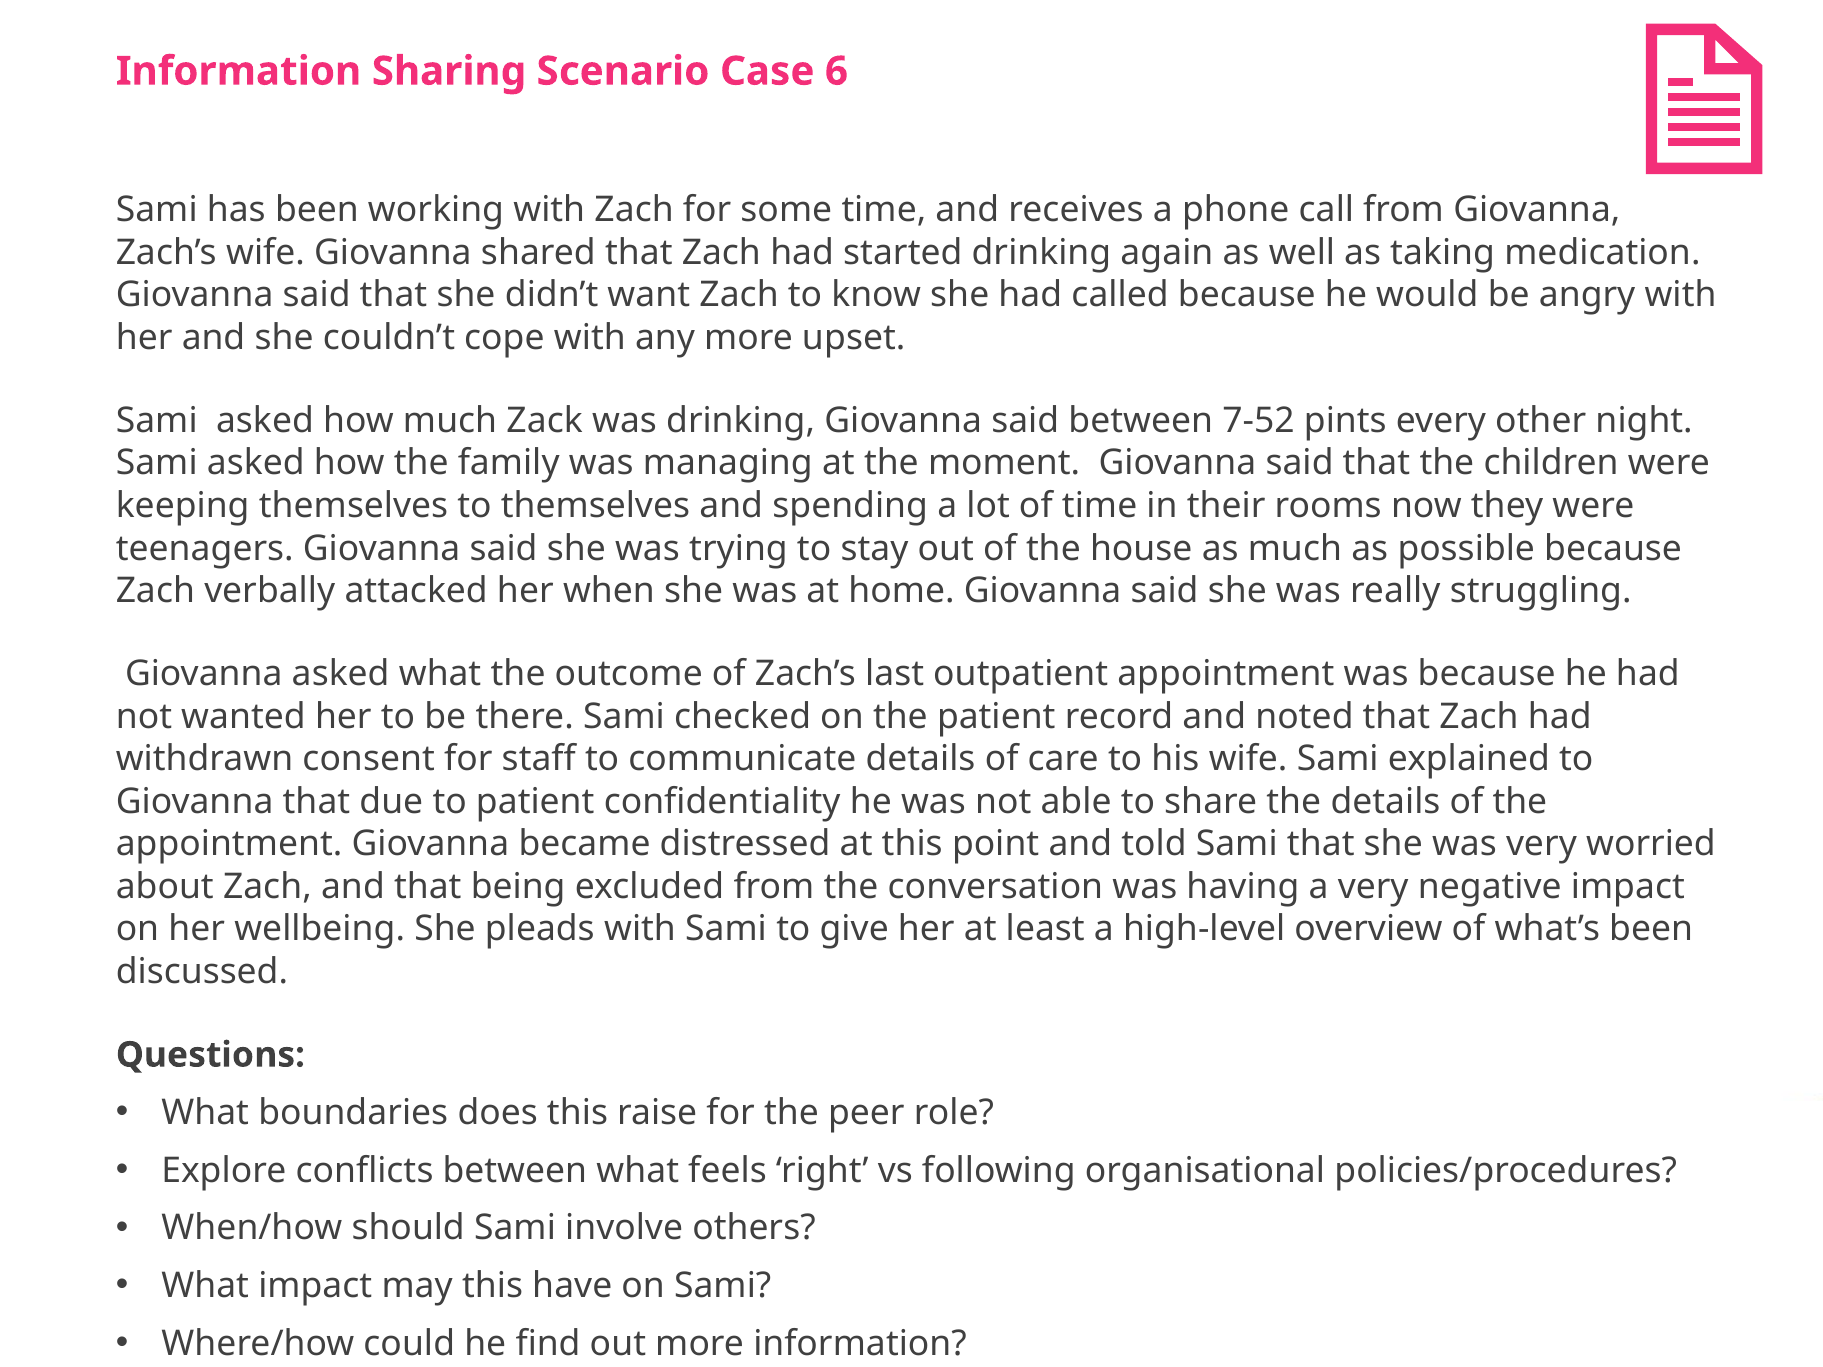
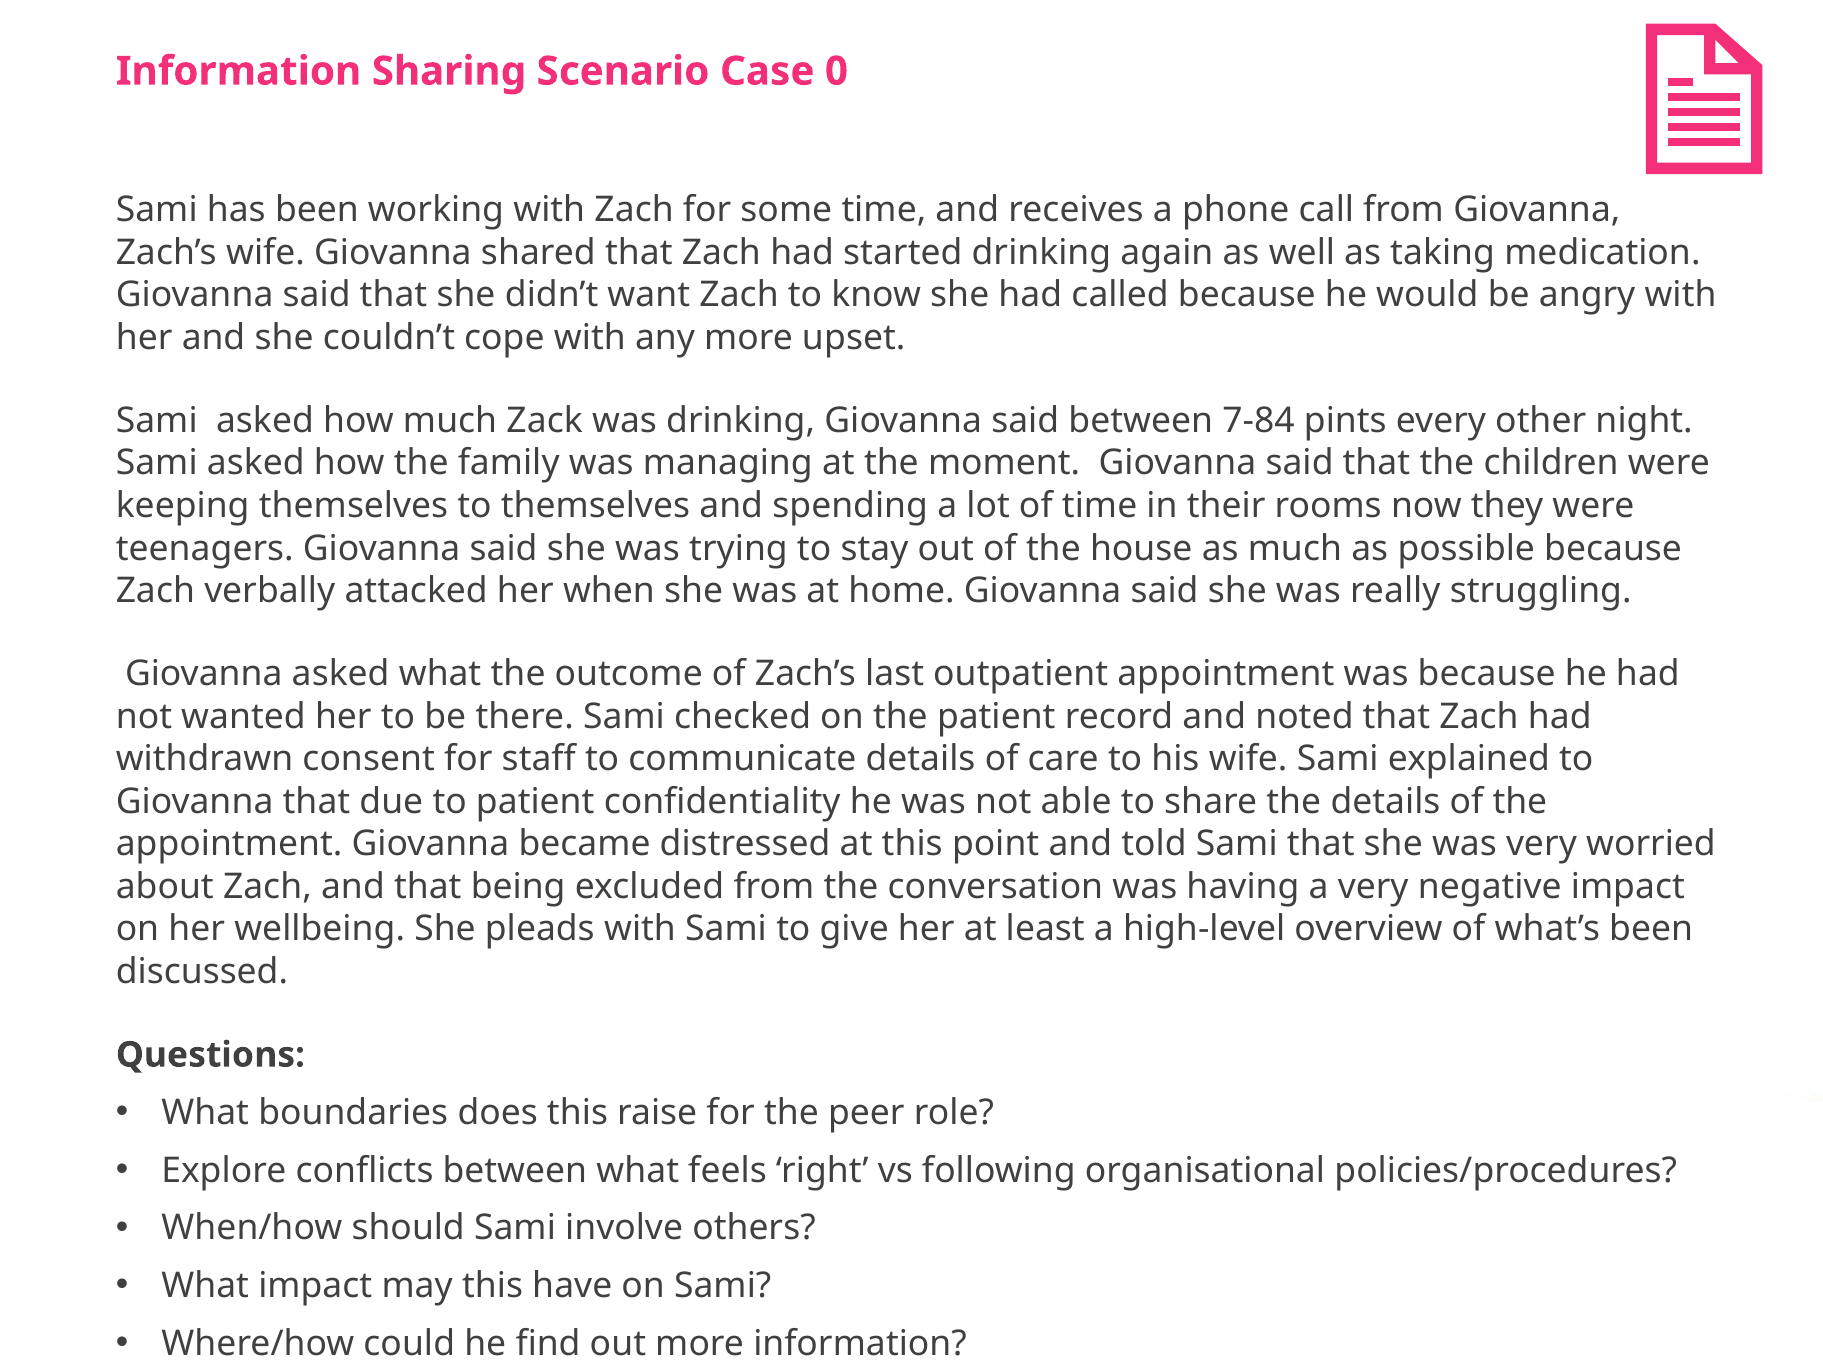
6: 6 -> 0
7-52: 7-52 -> 7-84
